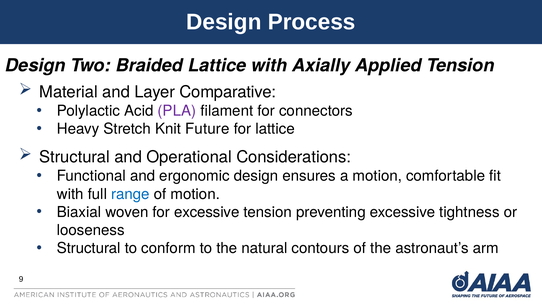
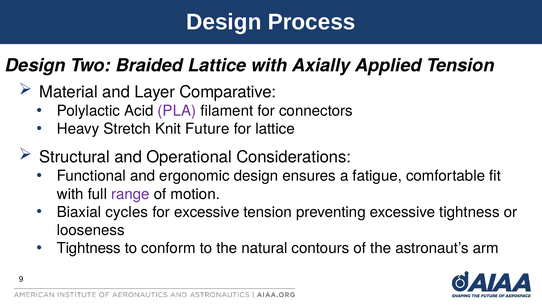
a motion: motion -> fatigue
range colour: blue -> purple
woven: woven -> cycles
Structural at (89, 248): Structural -> Tightness
